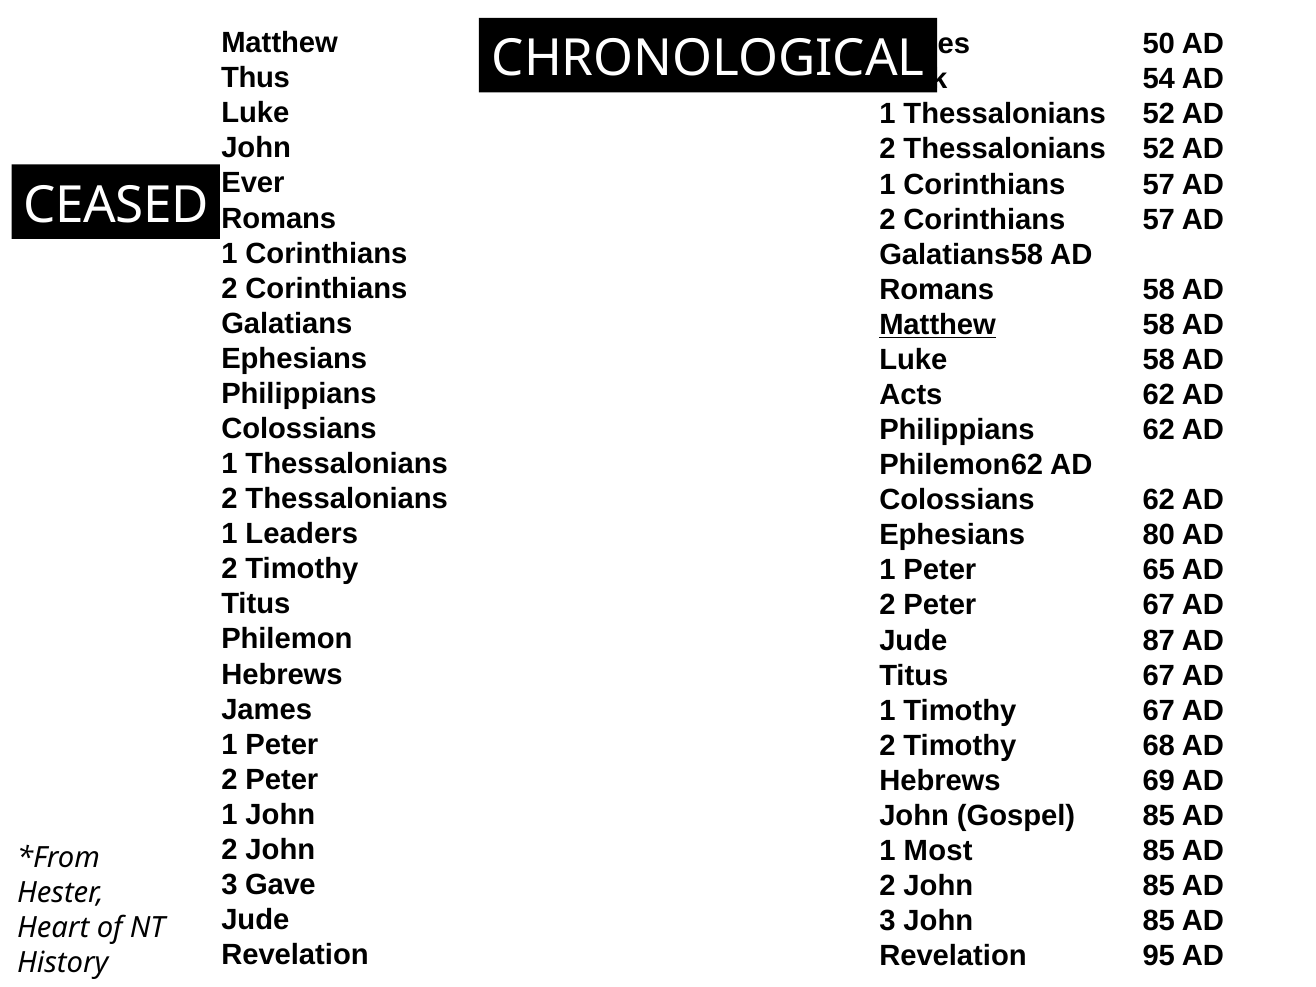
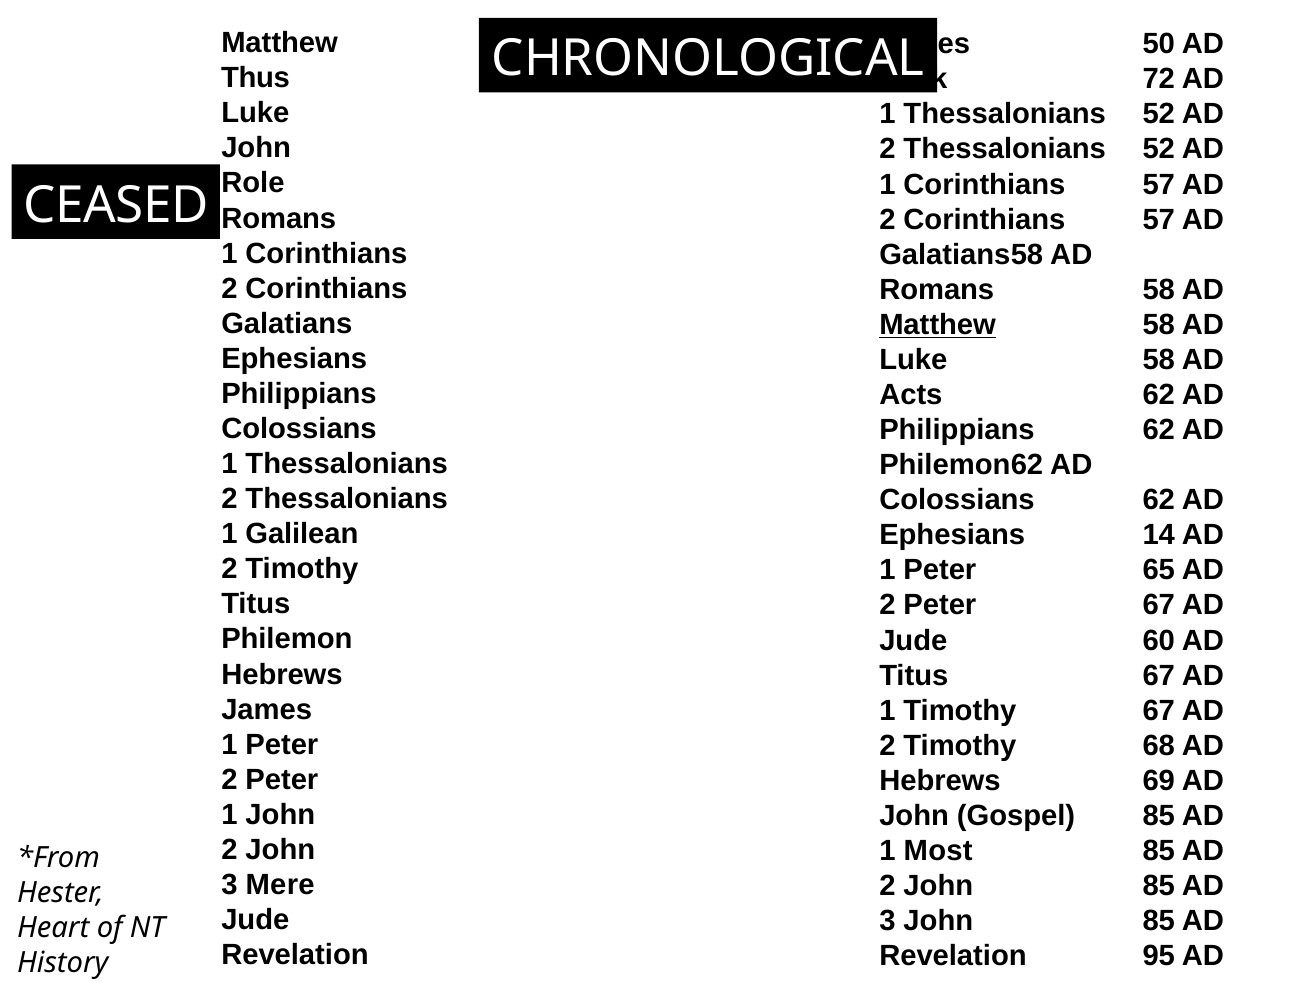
54: 54 -> 72
Ever: Ever -> Role
Leaders: Leaders -> Galilean
80: 80 -> 14
87: 87 -> 60
Gave: Gave -> Mere
